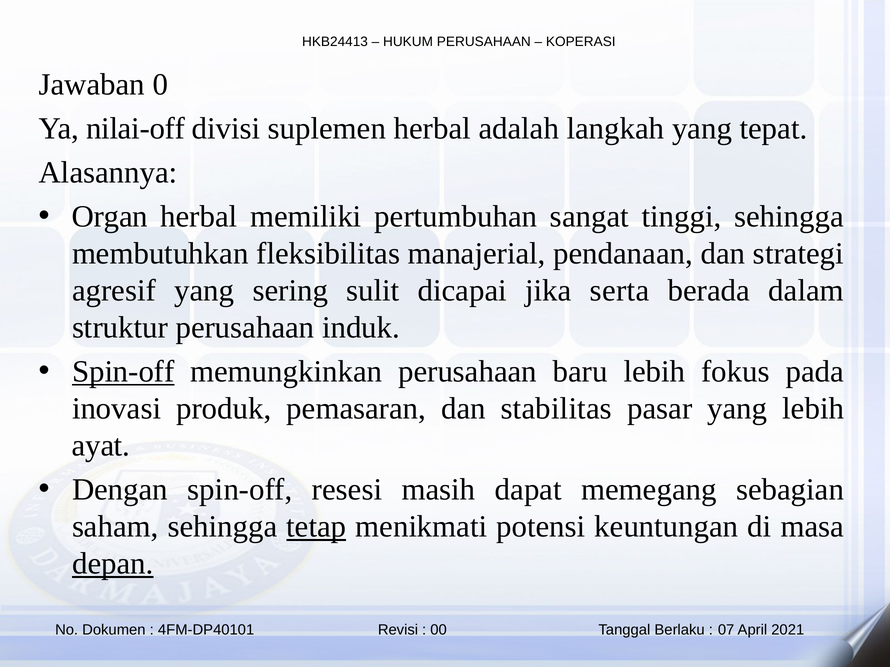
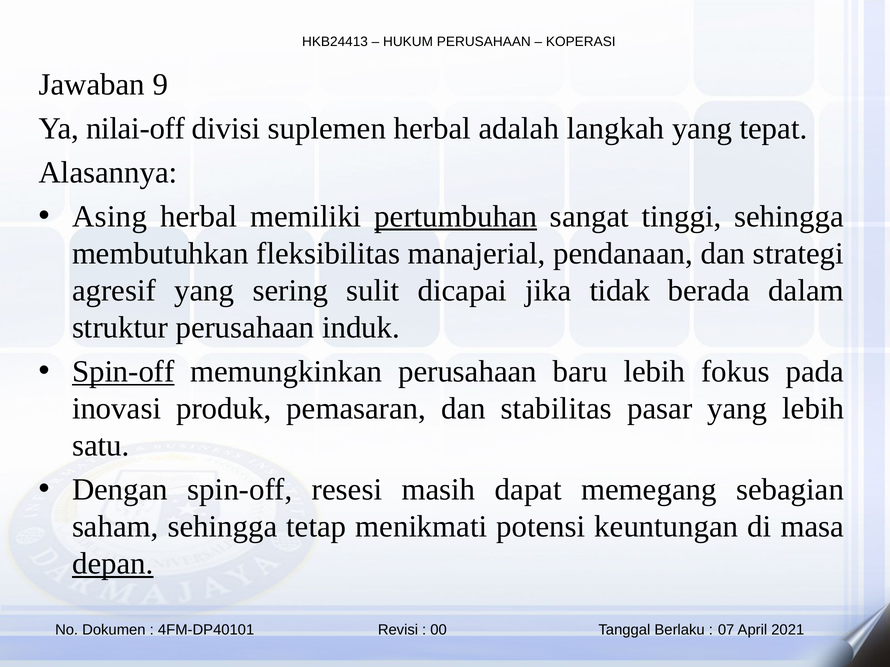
0: 0 -> 9
Organ: Organ -> Asing
pertumbuhan underline: none -> present
serta: serta -> tidak
ayat: ayat -> satu
tetap underline: present -> none
